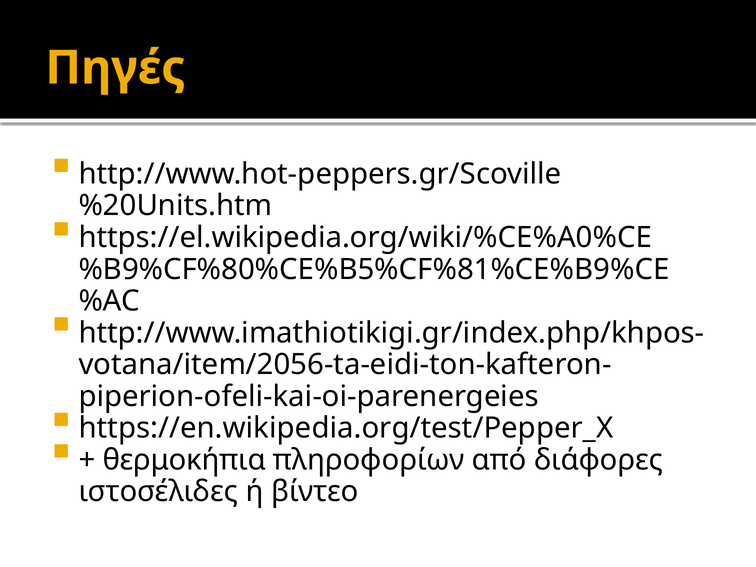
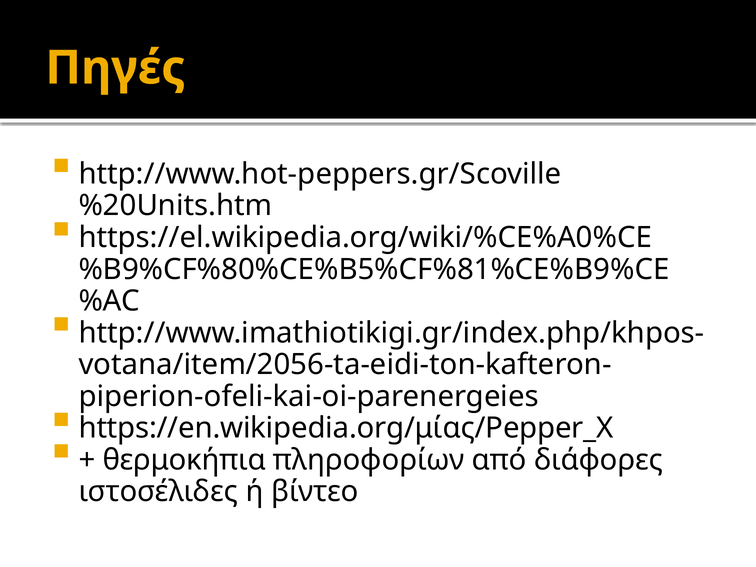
https://en.wikipedia.org/test/Pepper_X: https://en.wikipedia.org/test/Pepper_X -> https://en.wikipedia.org/μίας/Pepper_X
